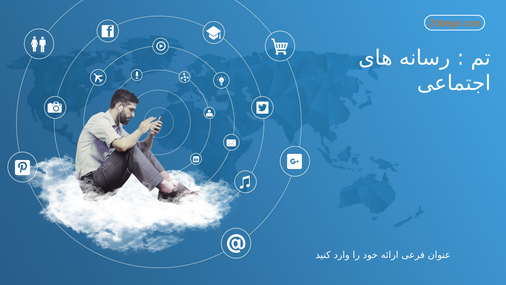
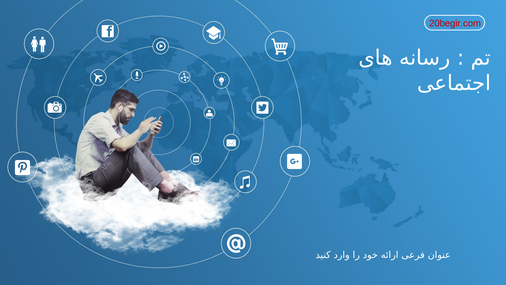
20begir.com colour: orange -> red
